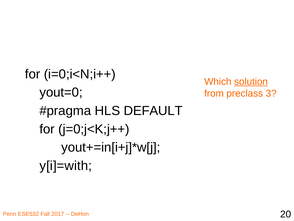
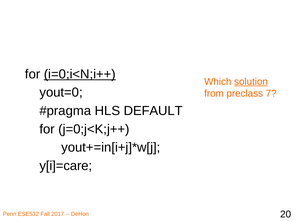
i=0;i<N;i++ underline: none -> present
3: 3 -> 7
y[i]=with: y[i]=with -> y[i]=care
